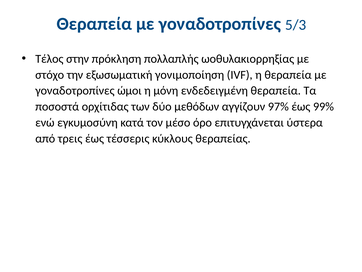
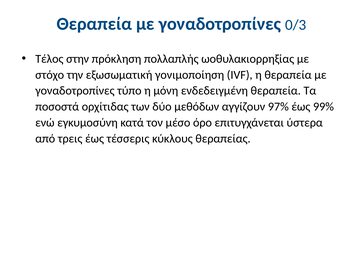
5/3: 5/3 -> 0/3
ώμοι: ώμοι -> τύπο
